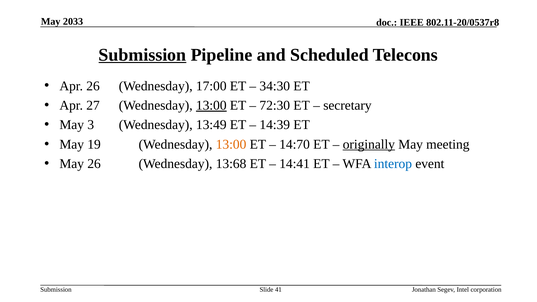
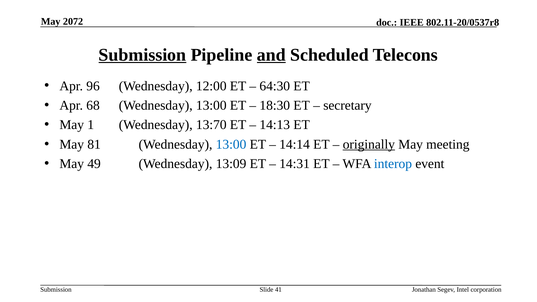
2033: 2033 -> 2072
and underline: none -> present
Apr 26: 26 -> 96
17:00: 17:00 -> 12:00
34:30: 34:30 -> 64:30
27: 27 -> 68
13:00 at (211, 105) underline: present -> none
72:30: 72:30 -> 18:30
3: 3 -> 1
13:49: 13:49 -> 13:70
14:39: 14:39 -> 14:13
19: 19 -> 81
13:00 at (231, 144) colour: orange -> blue
14:70: 14:70 -> 14:14
May 26: 26 -> 49
13:68: 13:68 -> 13:09
14:41: 14:41 -> 14:31
